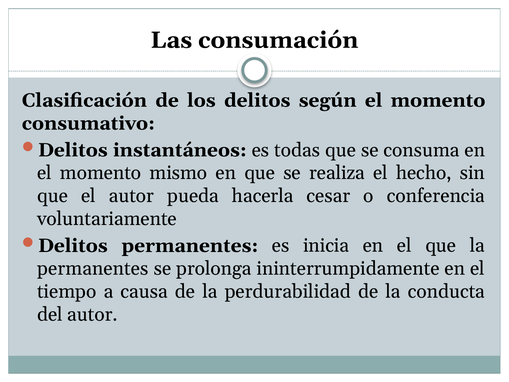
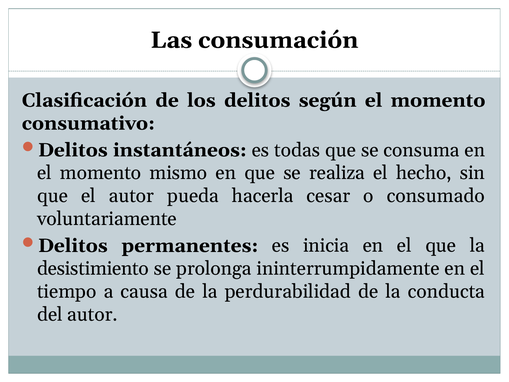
conferencia: conferencia -> consumado
permanentes at (93, 268): permanentes -> desistimiento
